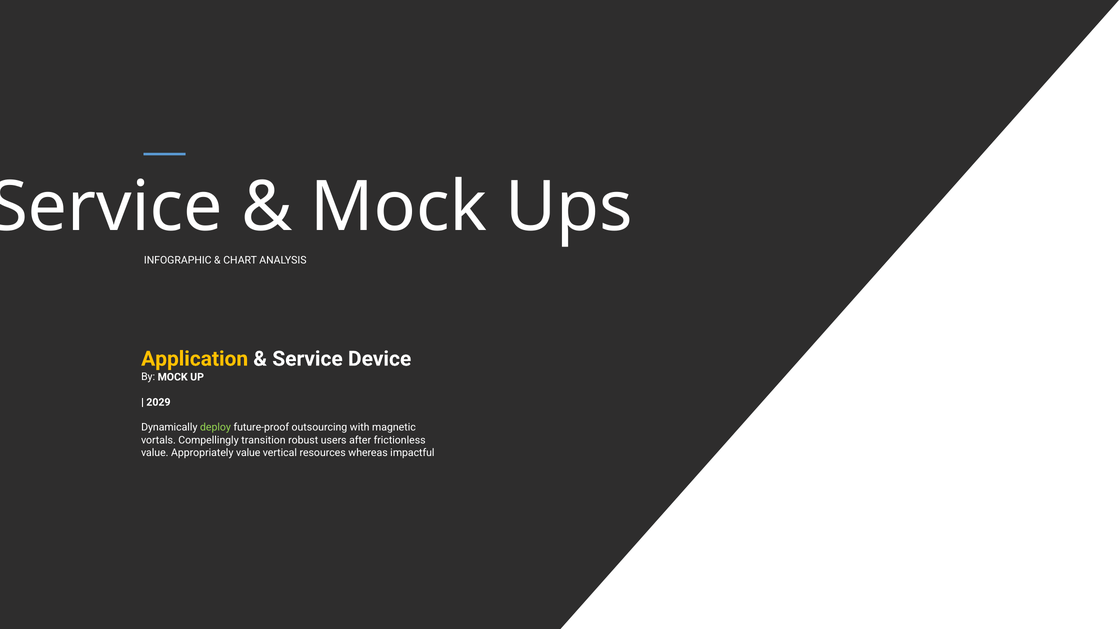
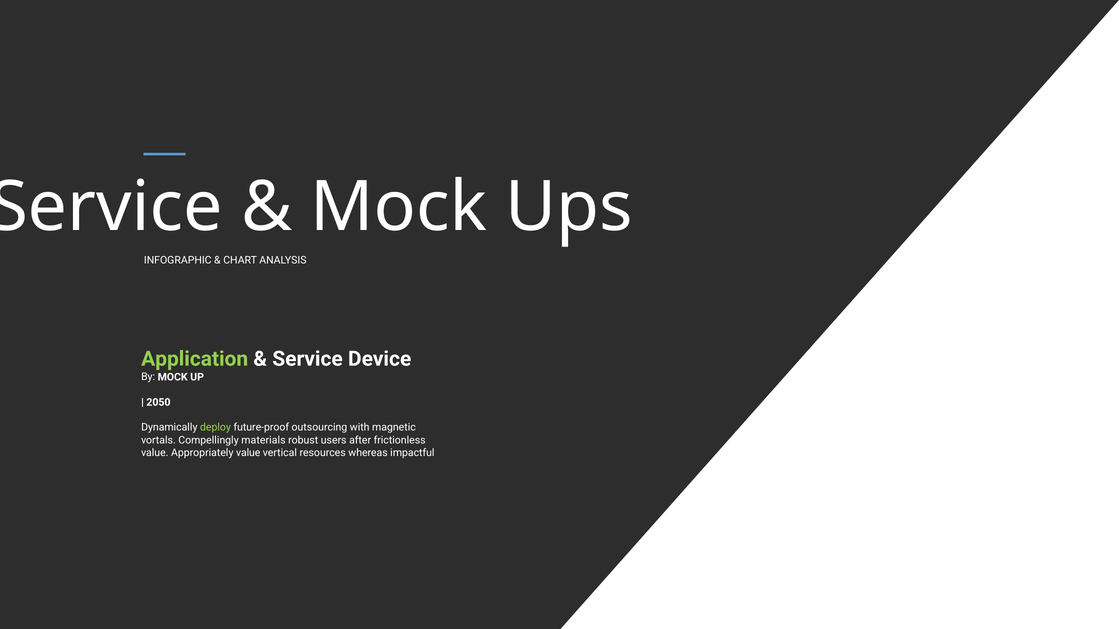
Application colour: yellow -> light green
2029: 2029 -> 2050
transition: transition -> materials
